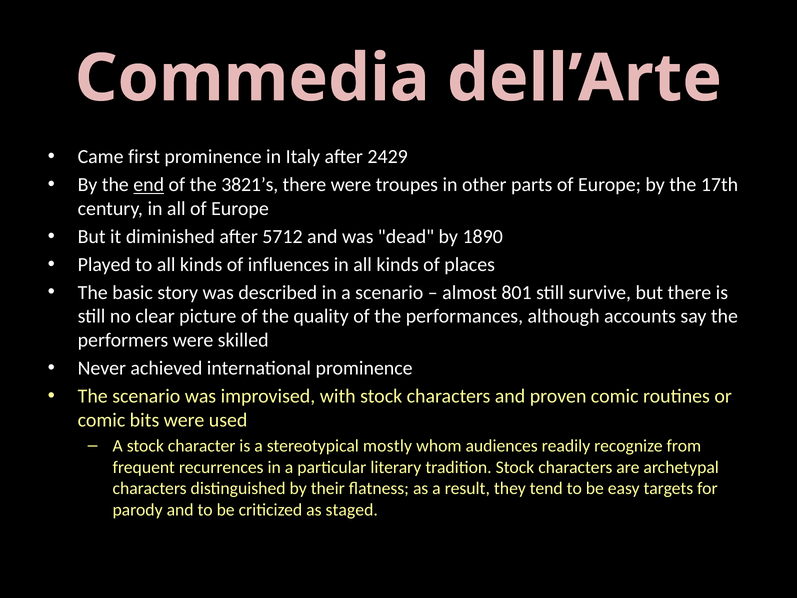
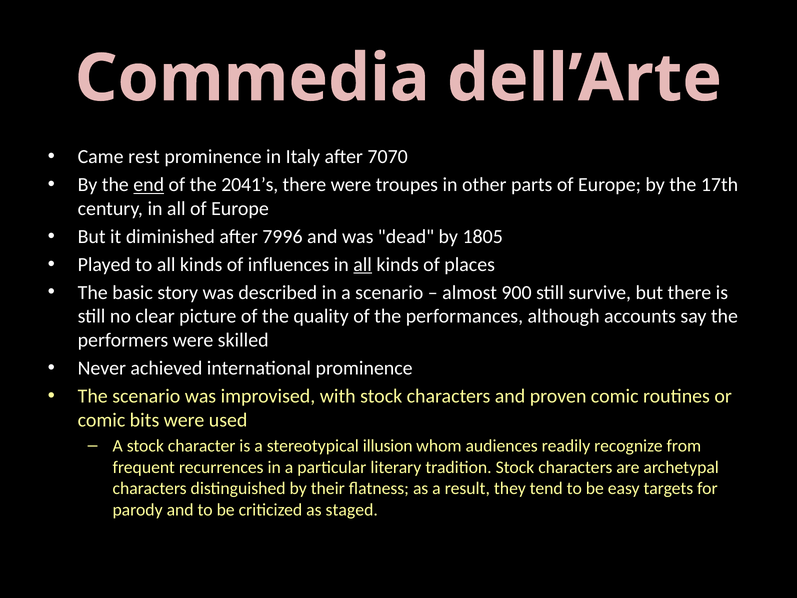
first: first -> rest
2429: 2429 -> 7070
3821’s: 3821’s -> 2041’s
5712: 5712 -> 7996
1890: 1890 -> 1805
all at (363, 264) underline: none -> present
801: 801 -> 900
mostly: mostly -> illusion
